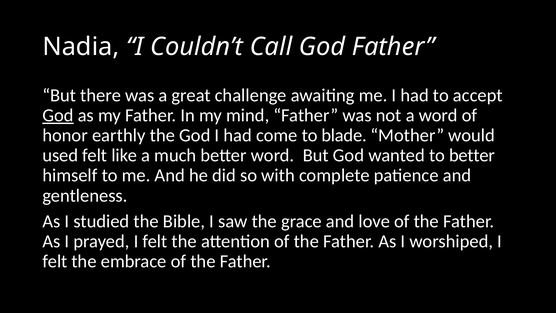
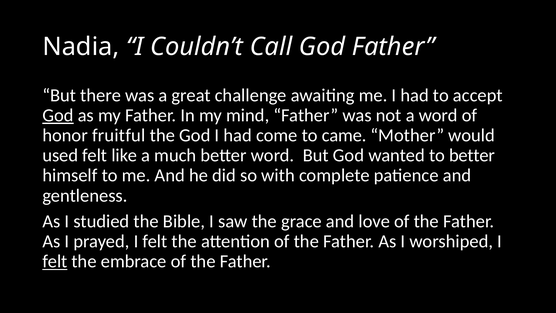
earthly: earthly -> fruitful
blade: blade -> came
felt at (55, 261) underline: none -> present
